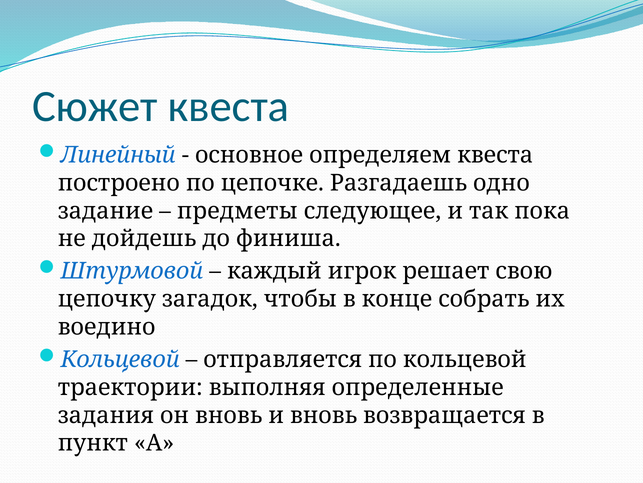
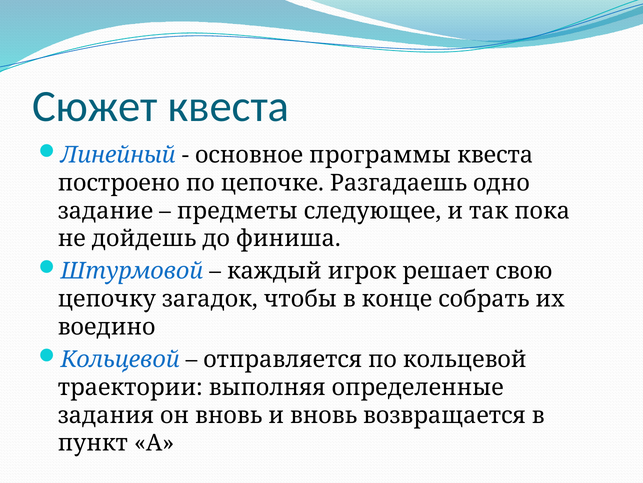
определяем: определяем -> программы
